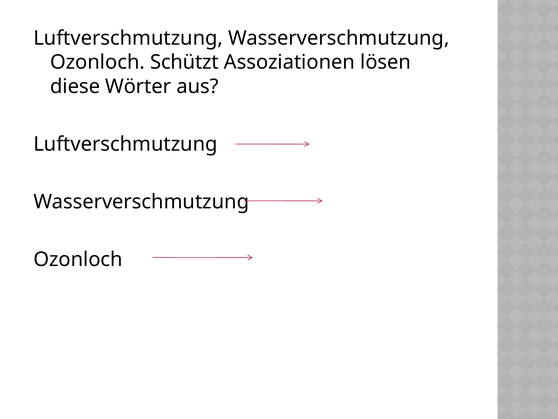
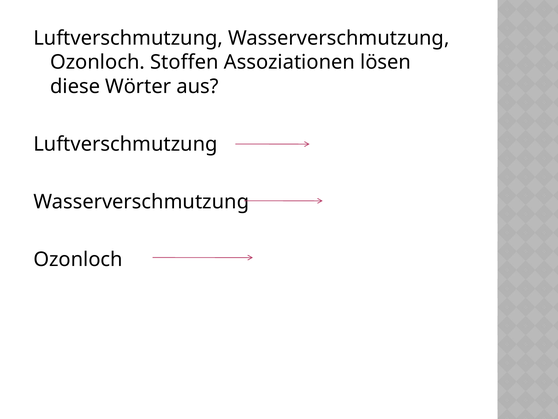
Schützt: Schützt -> Stoffen
